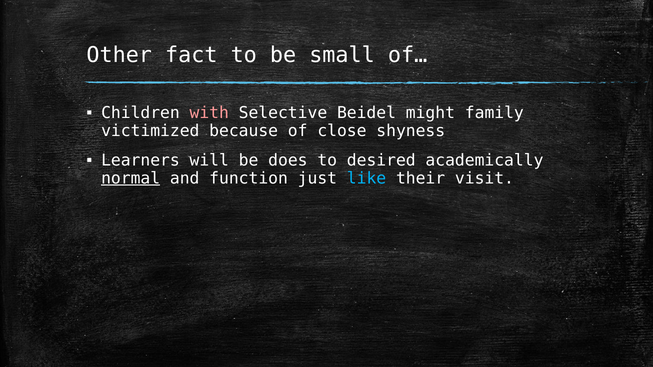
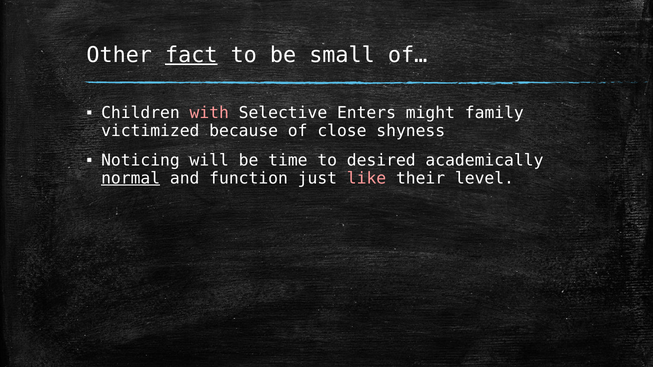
fact underline: none -> present
Beidel: Beidel -> Enters
Learners: Learners -> Noticing
does: does -> time
like colour: light blue -> pink
visit: visit -> level
